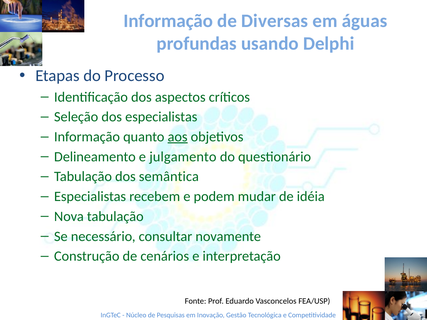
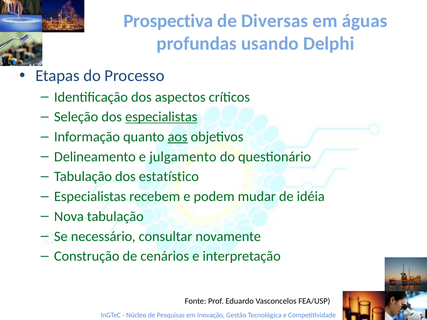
Informação at (168, 21): Informação -> Prospectiva
especialistas at (161, 117) underline: none -> present
semântica: semântica -> estatístico
